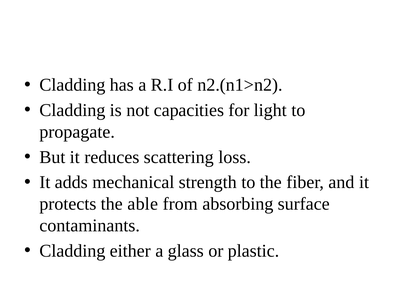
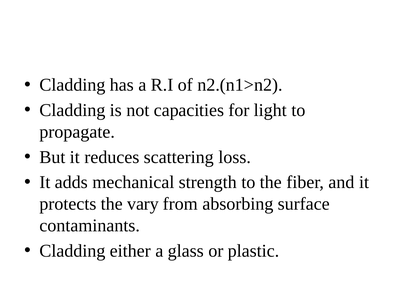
able: able -> vary
